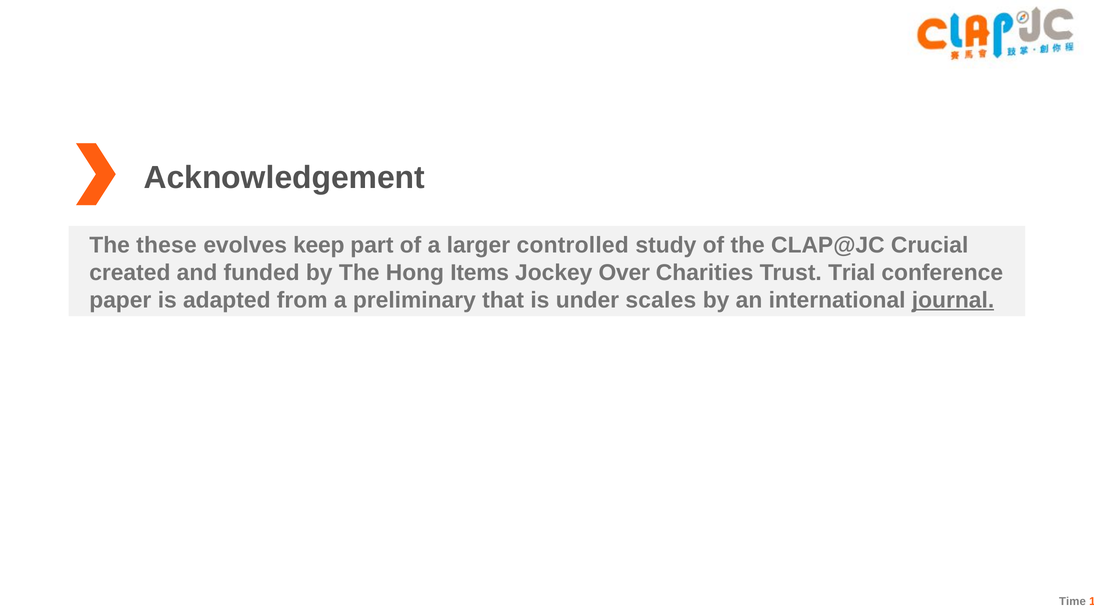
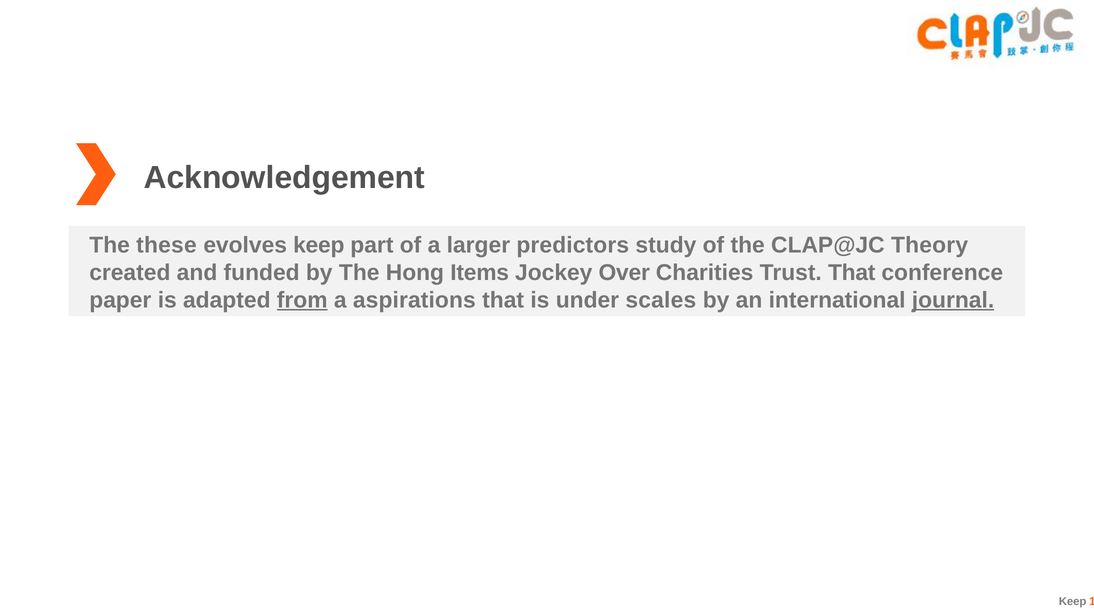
controlled: controlled -> predictors
Crucial: Crucial -> Theory
Trust Trial: Trial -> That
from underline: none -> present
preliminary: preliminary -> aspirations
Time at (1072, 601): Time -> Keep
